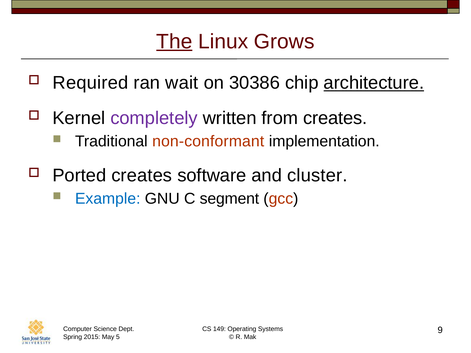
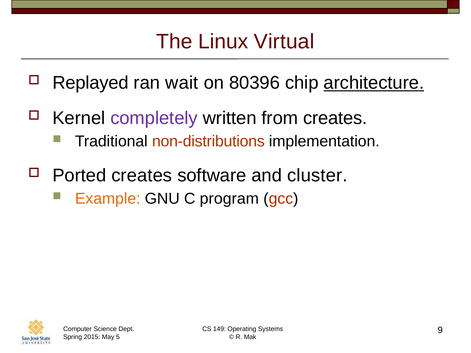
The underline: present -> none
Grows: Grows -> Virtual
Required: Required -> Replayed
30386: 30386 -> 80396
non-conformant: non-conformant -> non-distributions
Example colour: blue -> orange
segment: segment -> program
